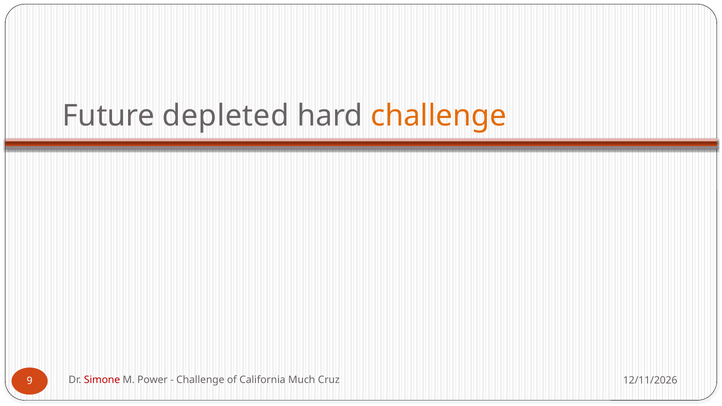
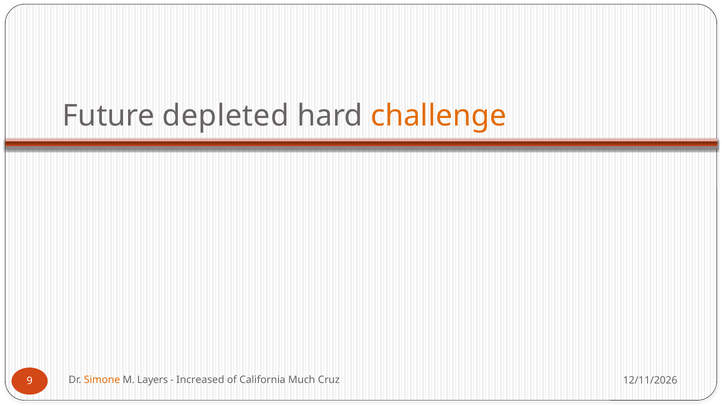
Simone colour: red -> orange
Power: Power -> Layers
Challenge at (200, 380): Challenge -> Increased
